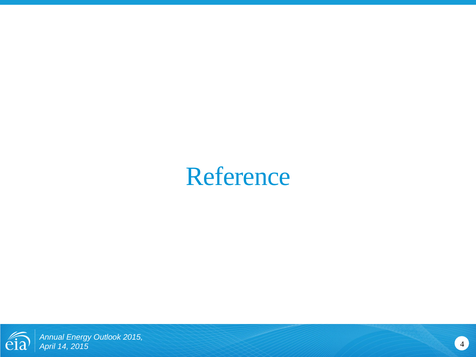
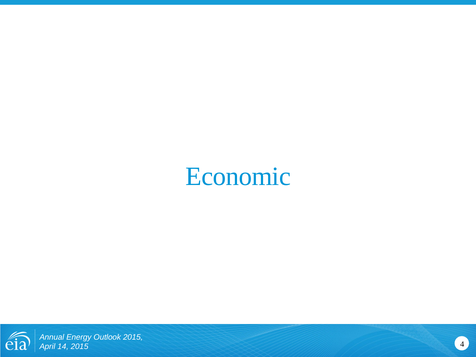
Reference: Reference -> Economic
